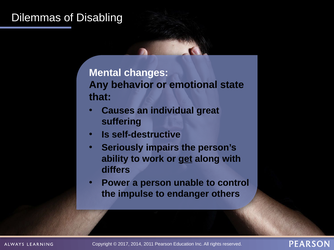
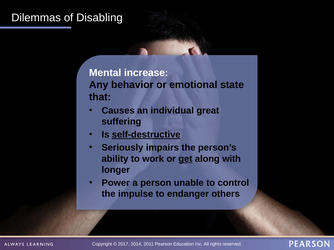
changes: changes -> increase
self-destructive underline: none -> present
differs: differs -> longer
